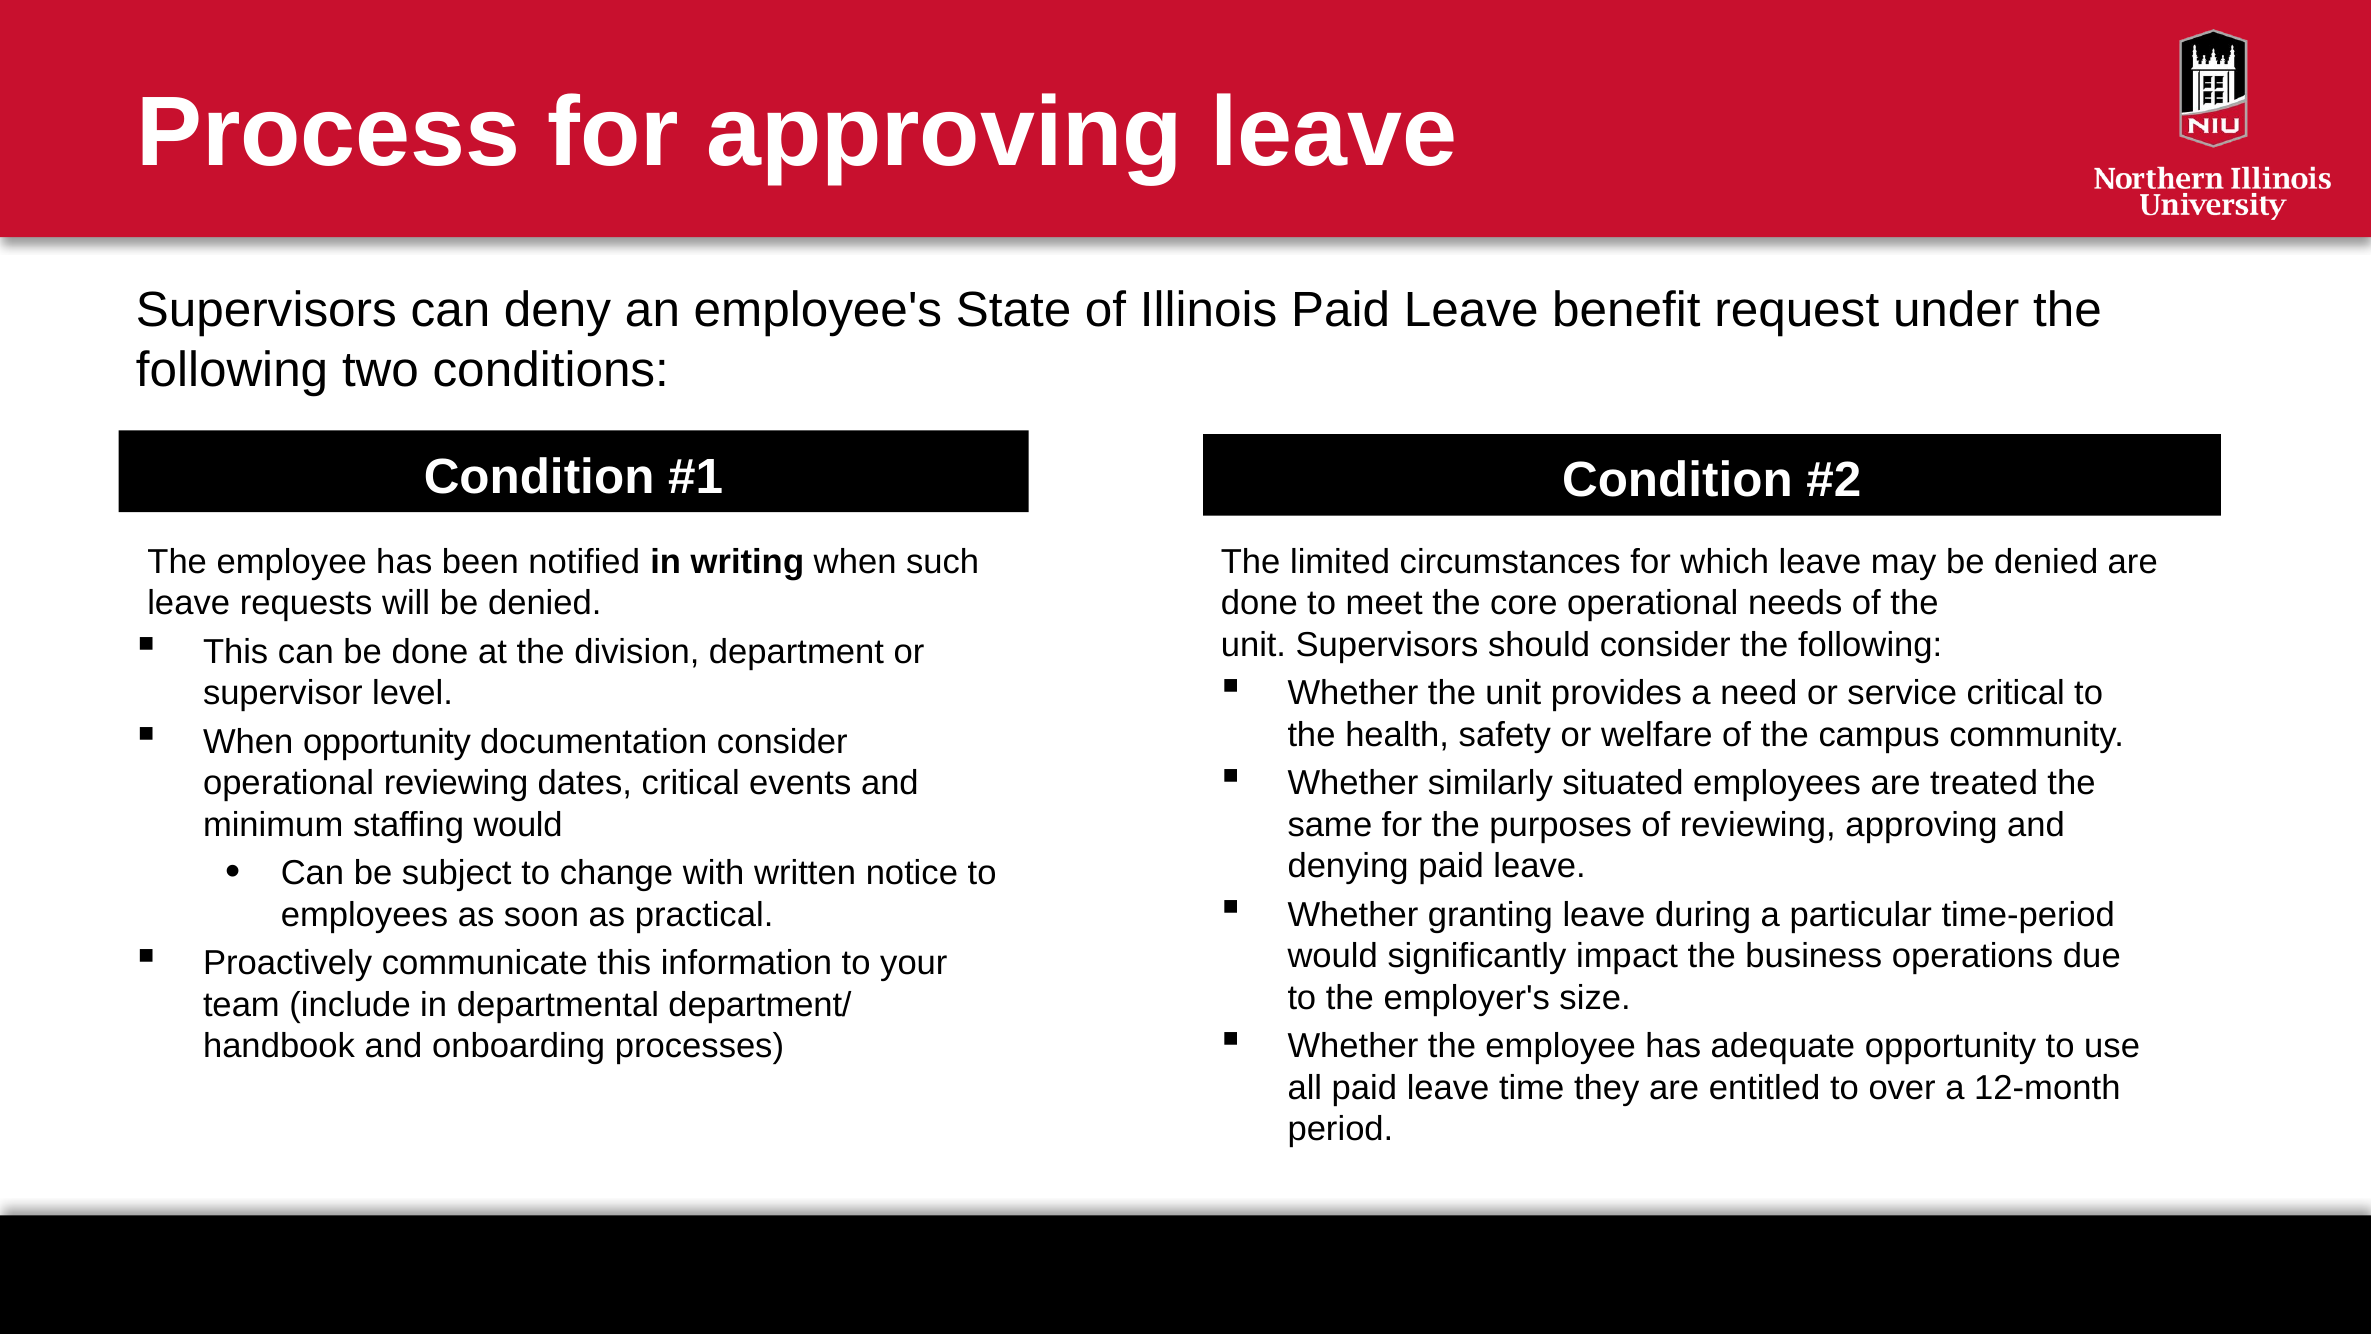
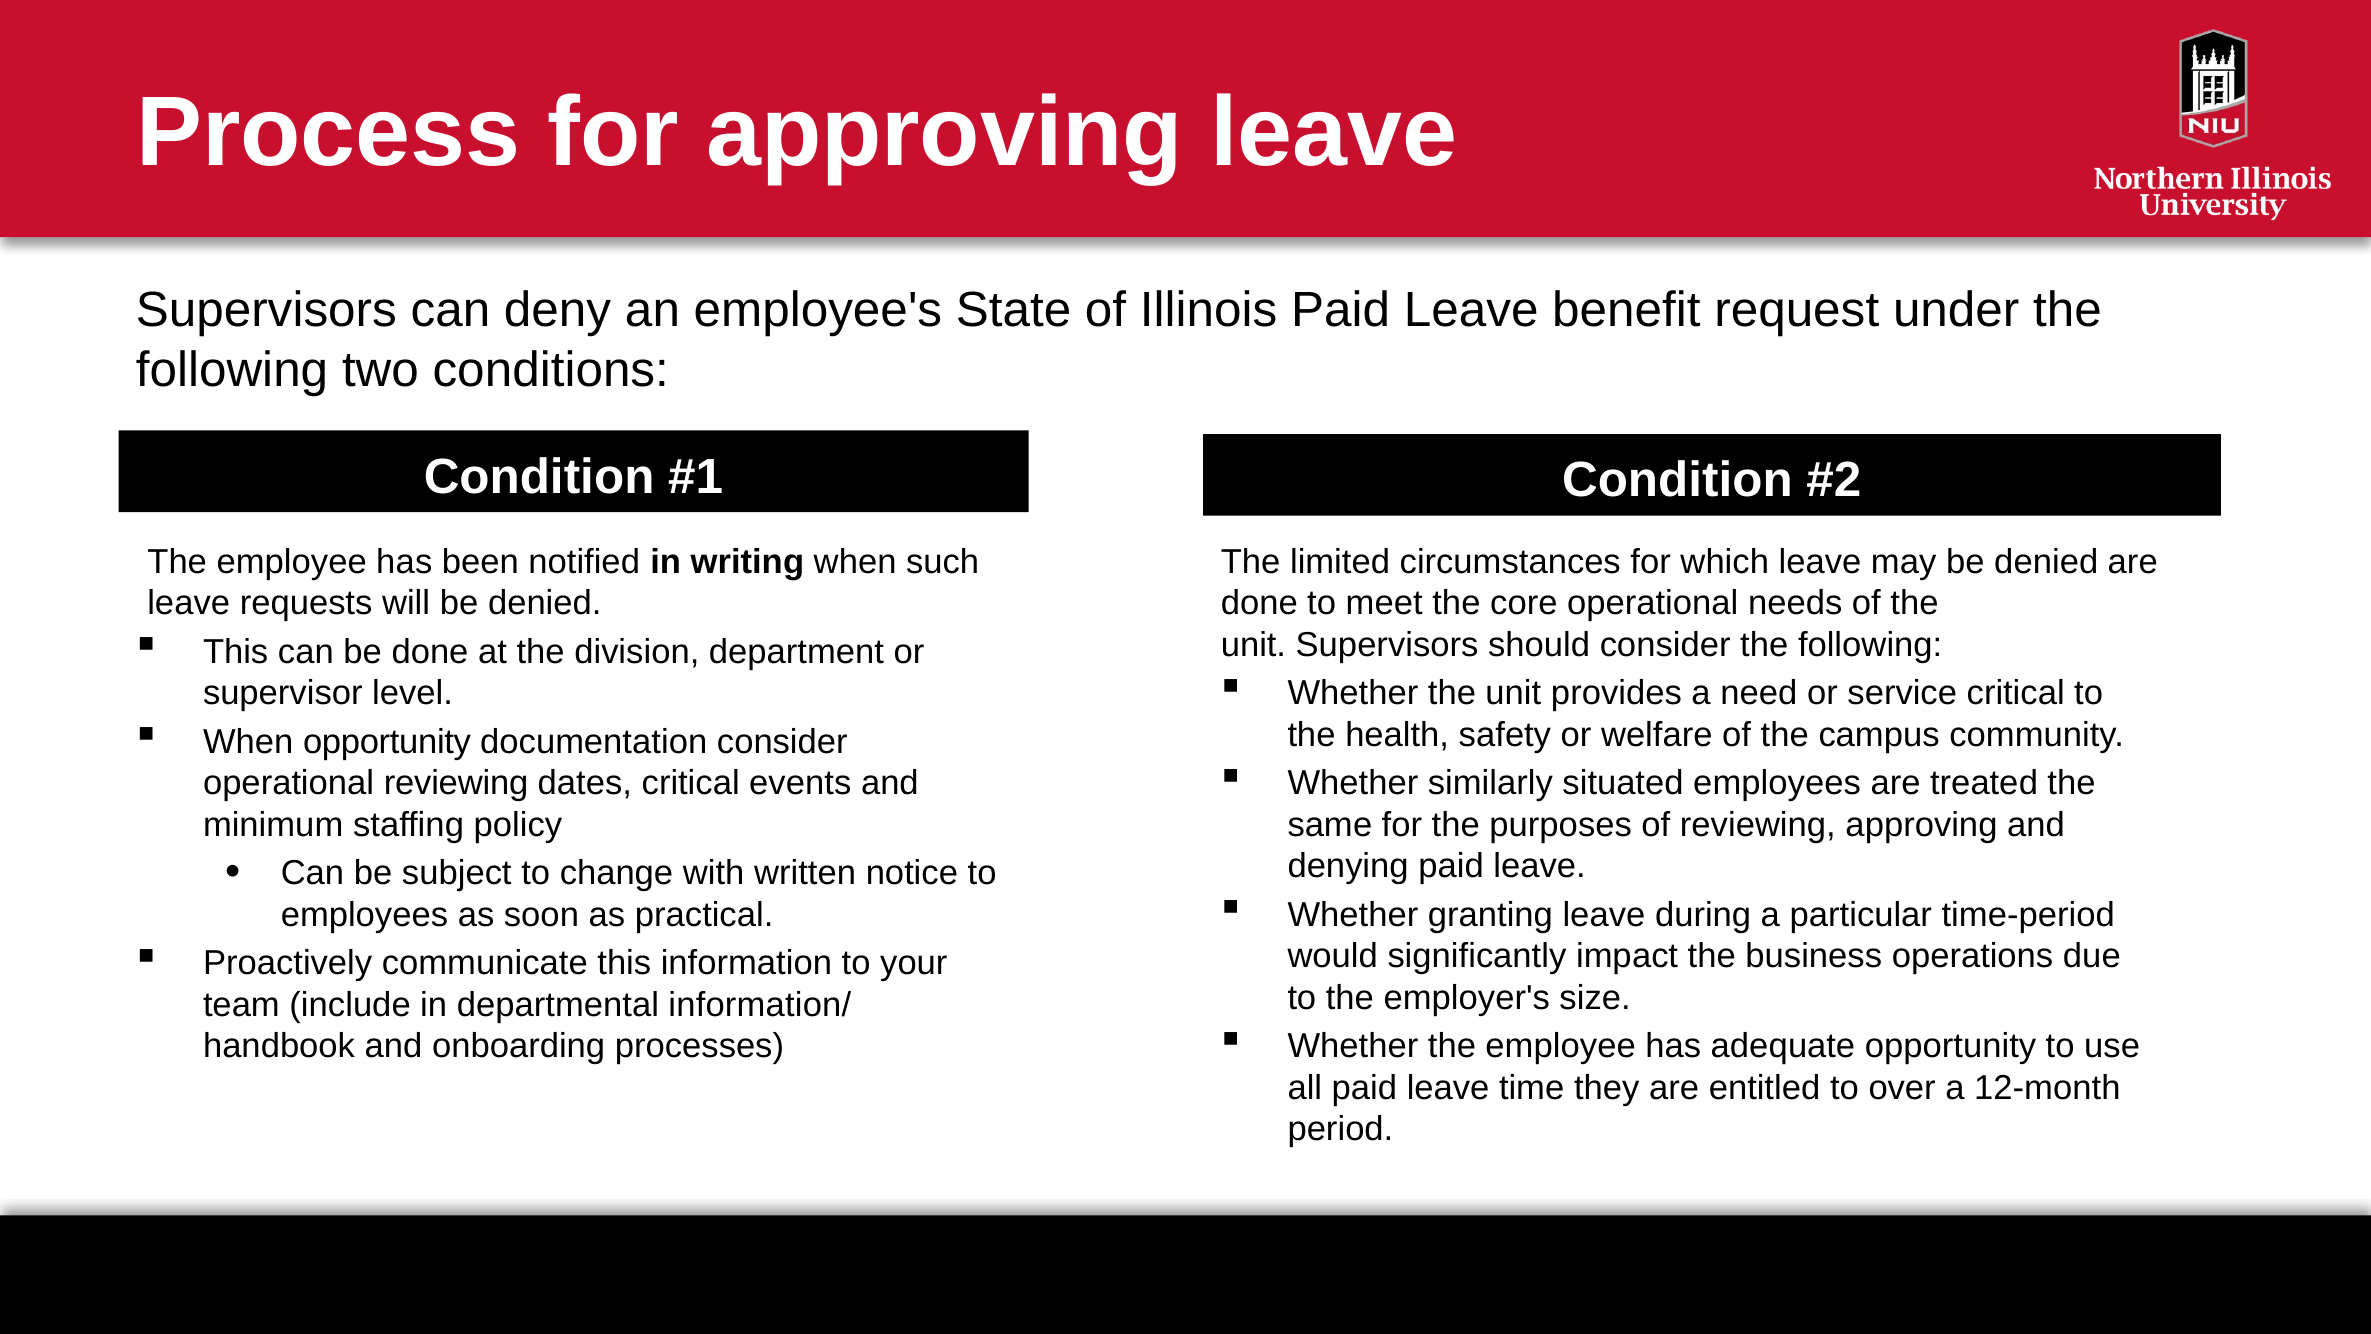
staffing would: would -> policy
department/: department/ -> information/
